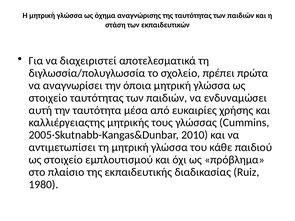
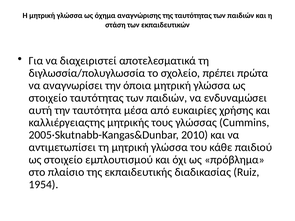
1980: 1980 -> 1954
